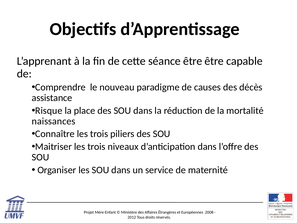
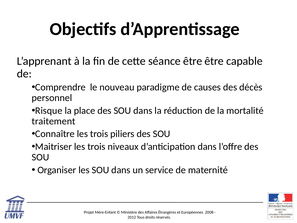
assistance: assistance -> personnel
naissances: naissances -> traitement
